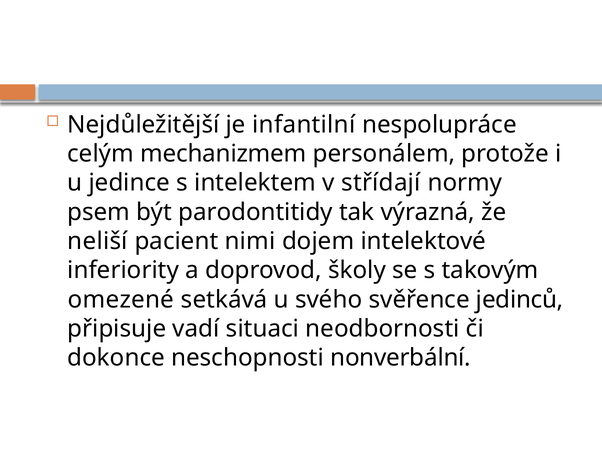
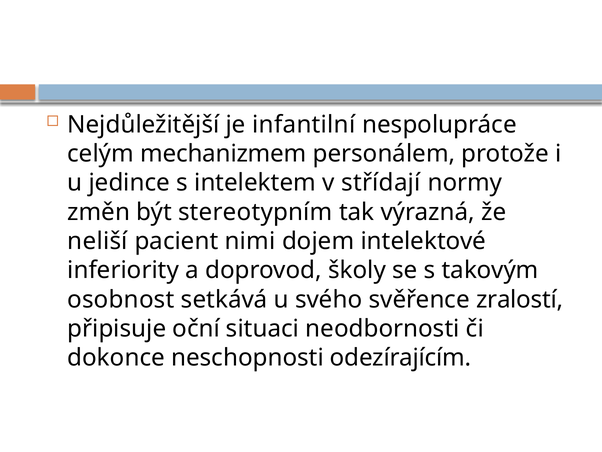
psem: psem -> změn
parodontitidy: parodontitidy -> stereotypním
omezené: omezené -> osobnost
jedinců: jedinců -> zralostí
vadí: vadí -> oční
nonverbální: nonverbální -> odezírajícím
